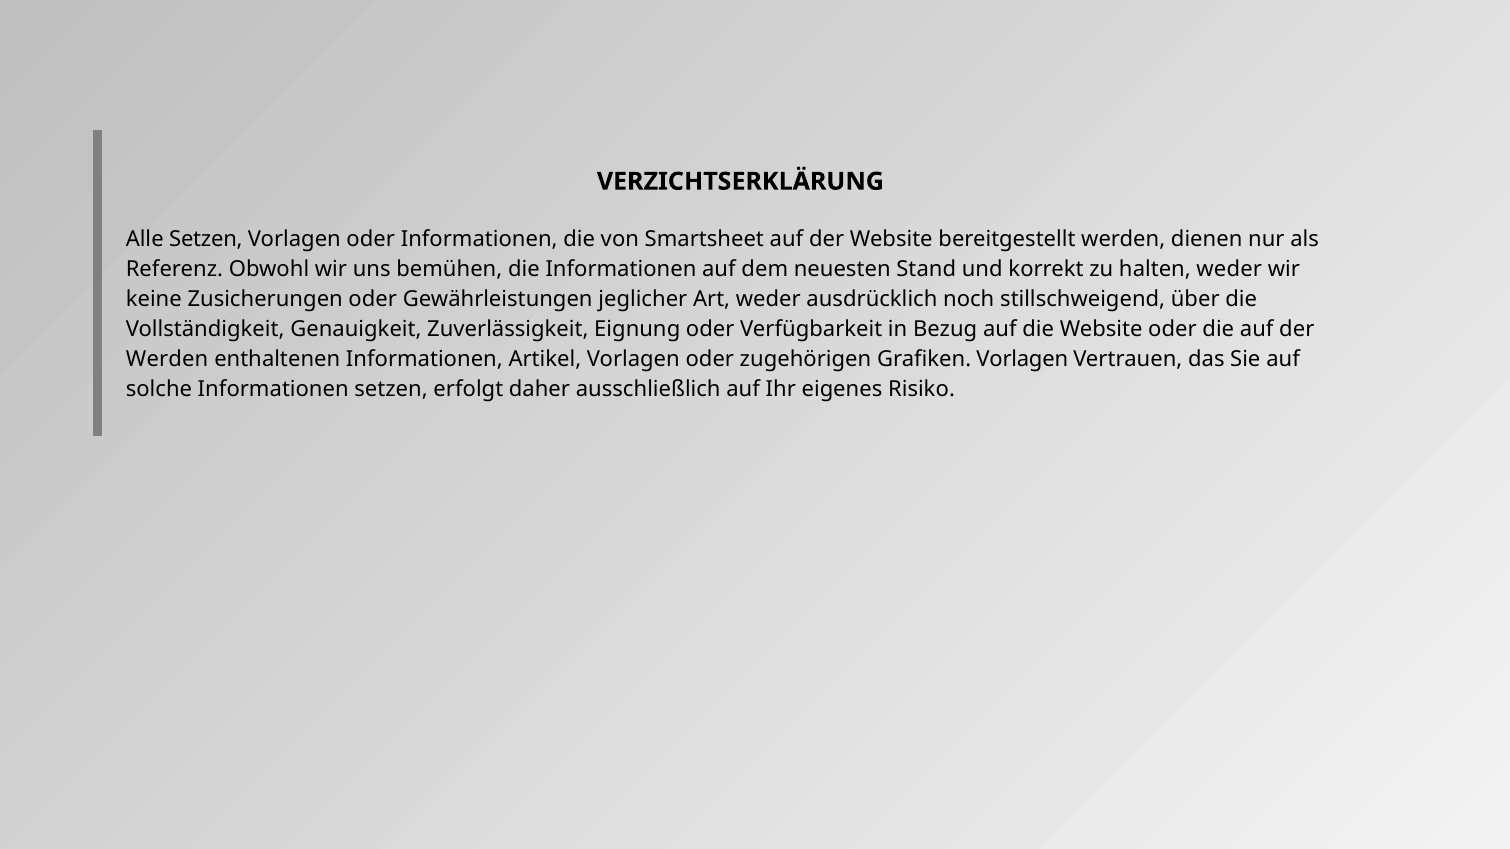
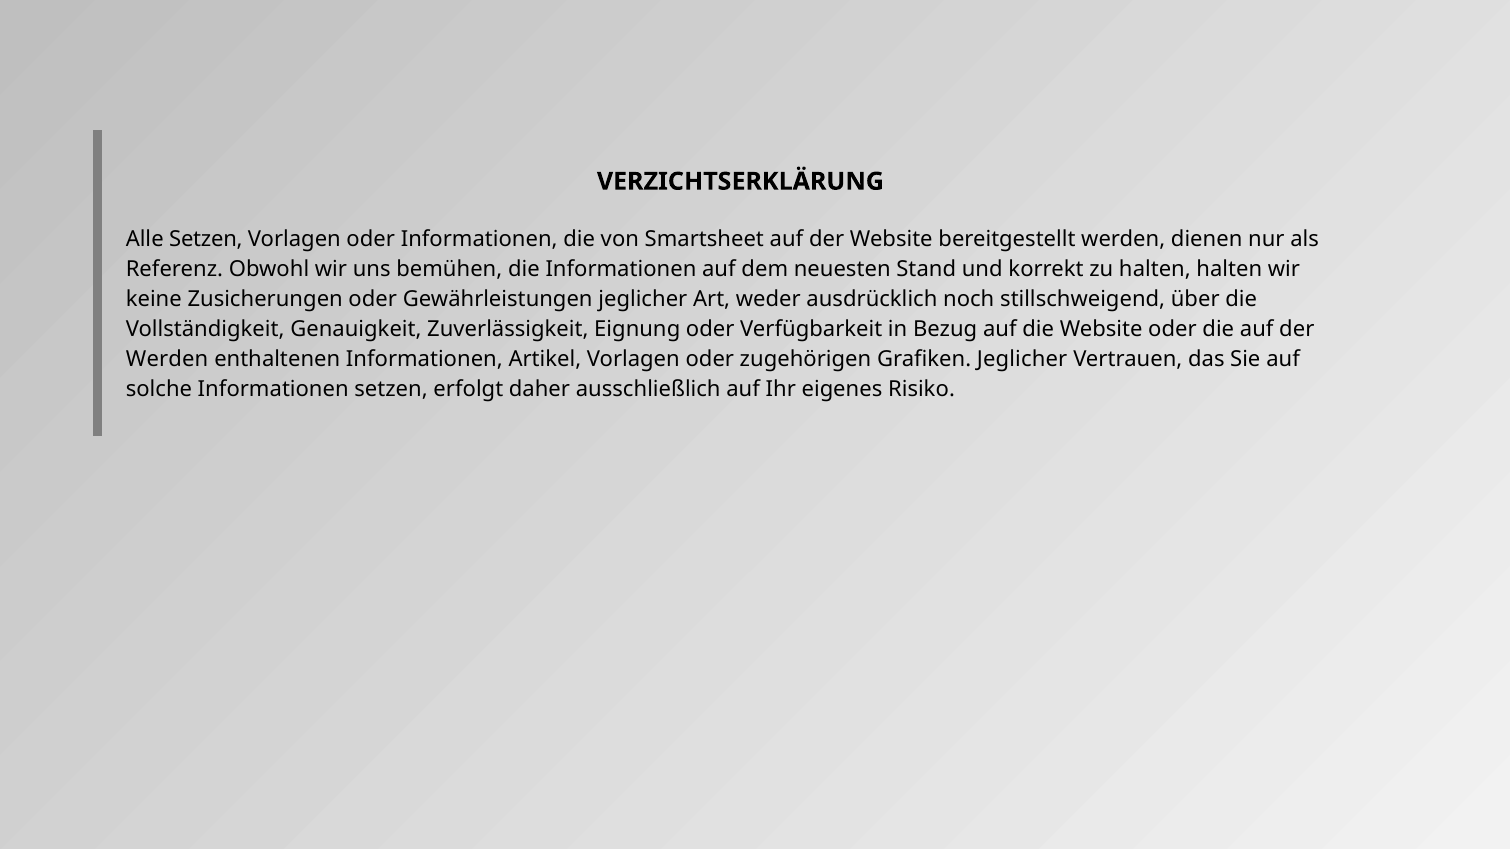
halten weder: weder -> halten
Grafiken Vorlagen: Vorlagen -> Jeglicher
